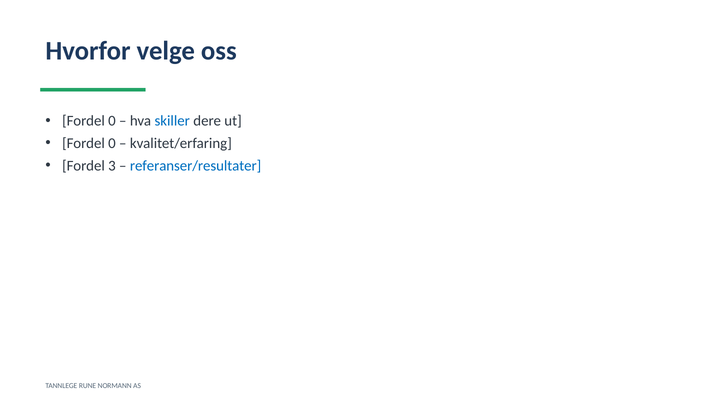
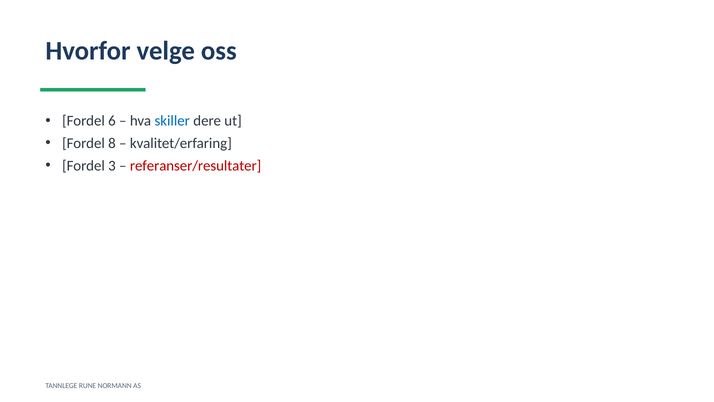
0 at (112, 121): 0 -> 6
0 at (112, 143): 0 -> 8
referanser/resultater colour: blue -> red
